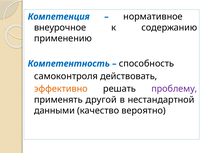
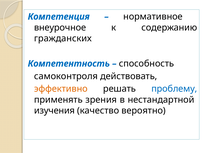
применению: применению -> гражданских
проблему colour: purple -> blue
другой: другой -> зрения
данными: данными -> изучения
